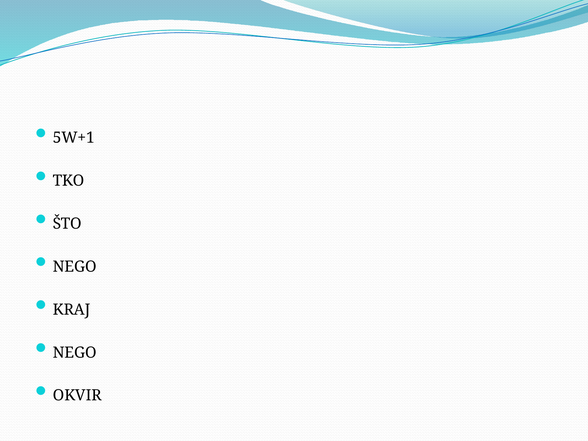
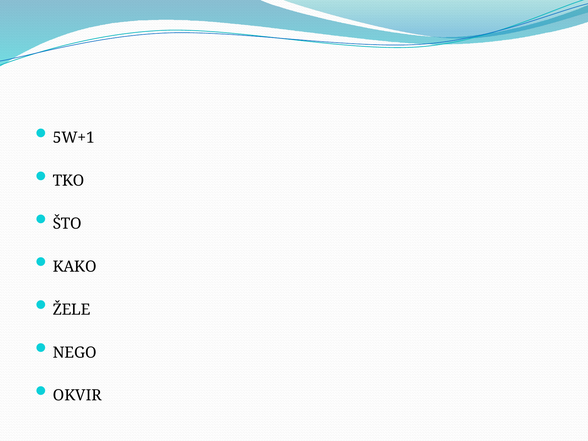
NEGO at (75, 267): NEGO -> KAKO
KRAJ: KRAJ -> ŽELE
